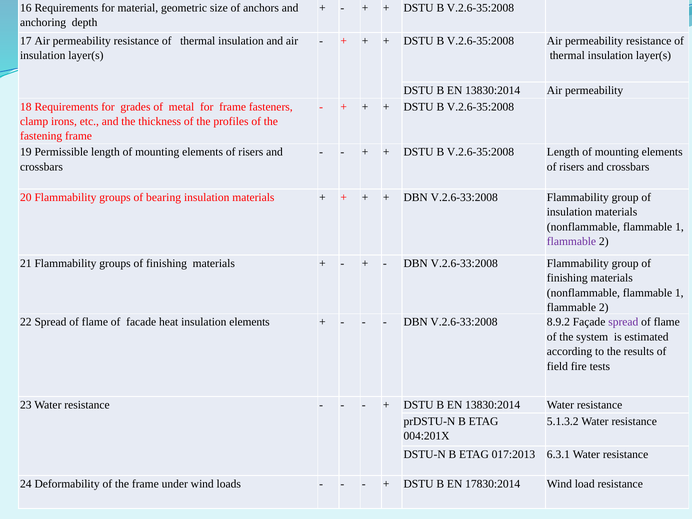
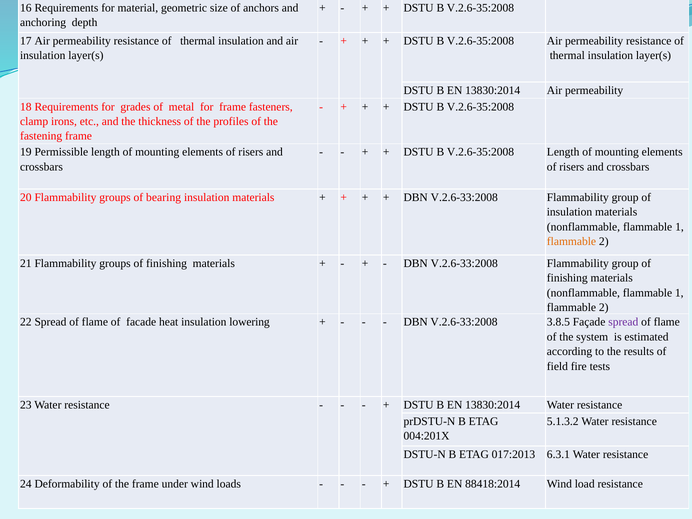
flammable at (571, 242) colour: purple -> orange
insulation elements: elements -> lowering
8.9.2: 8.9.2 -> 3.8.5
17830:2014: 17830:2014 -> 88418:2014
